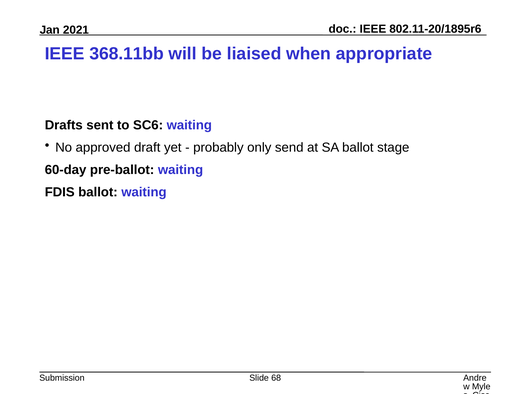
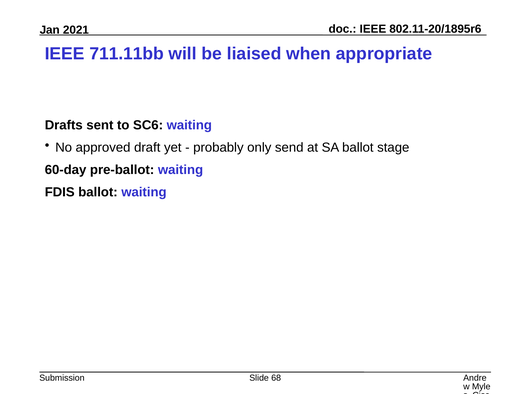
368.11bb: 368.11bb -> 711.11bb
